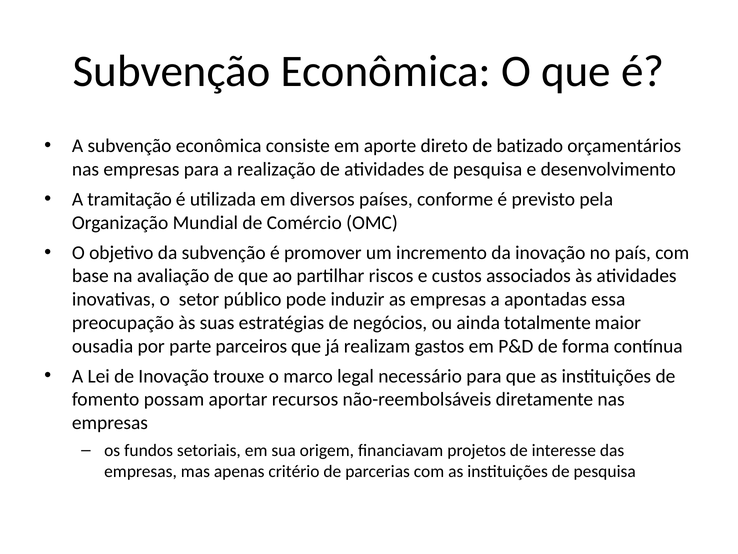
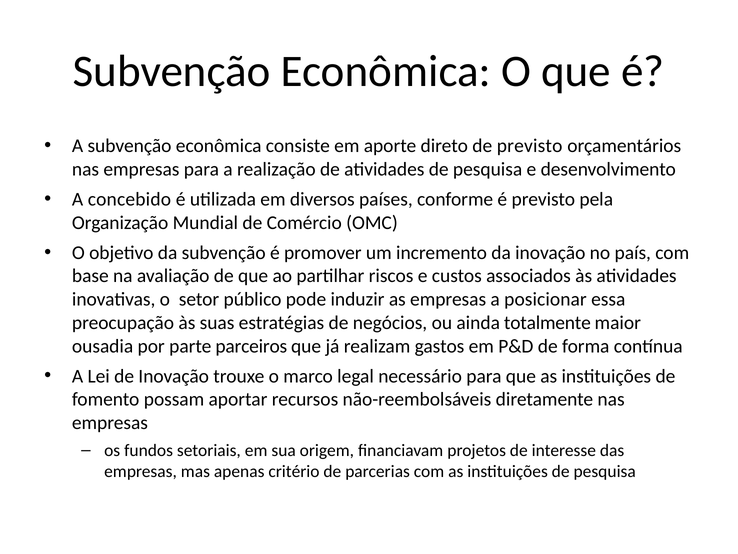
de batizado: batizado -> previsto
tramitação: tramitação -> concebido
apontadas: apontadas -> posicionar
